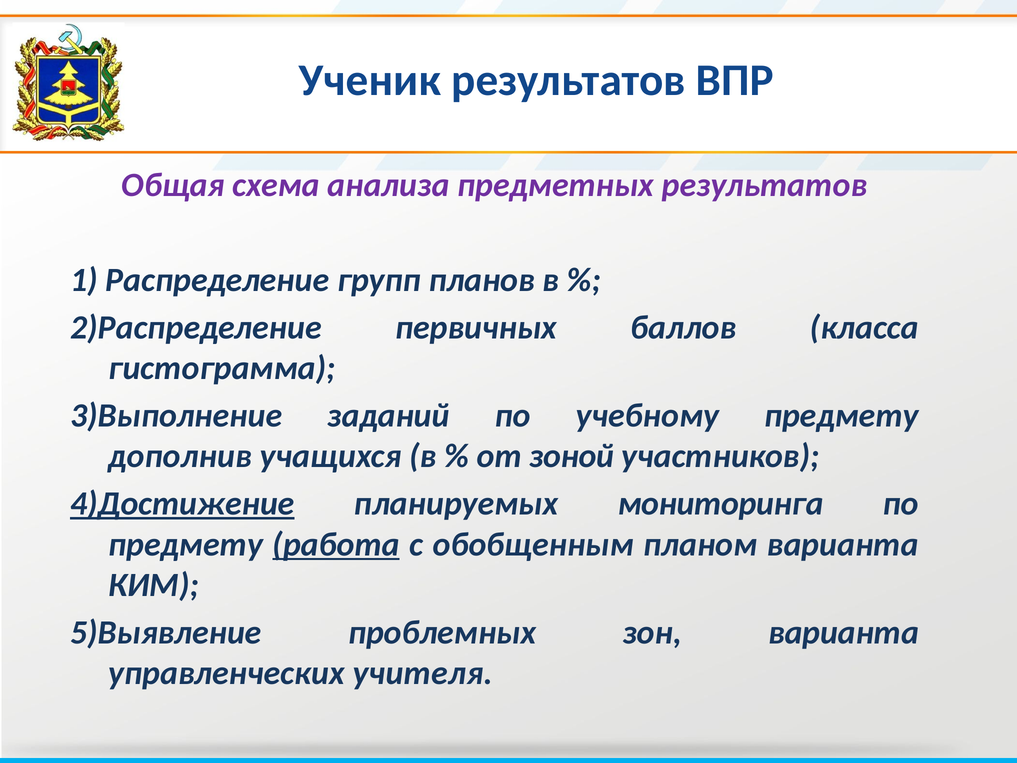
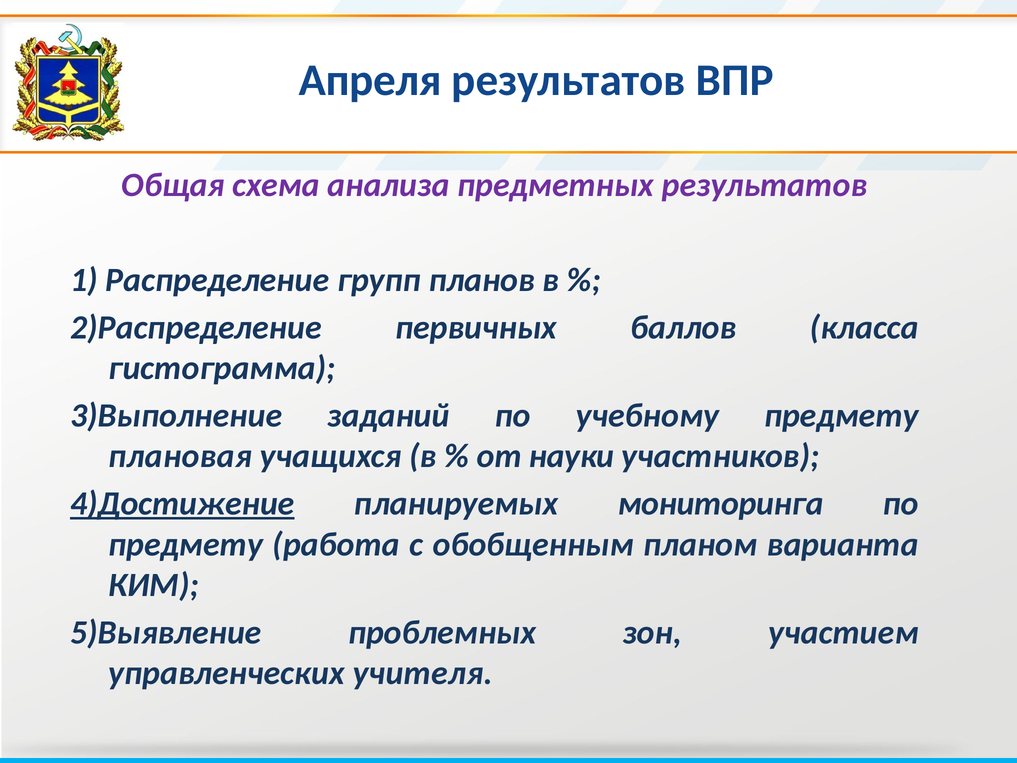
Ученик: Ученик -> Апреля
дополнив: дополнив -> плановая
зоной: зоной -> науки
работа underline: present -> none
зон варианта: варианта -> участием
